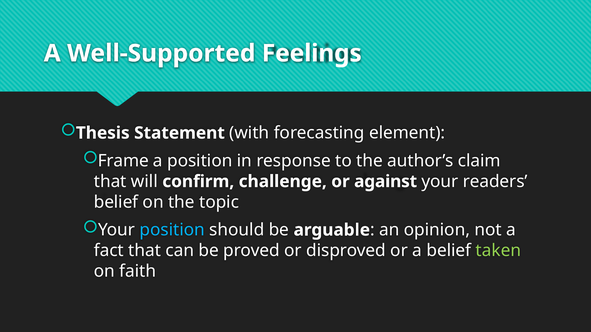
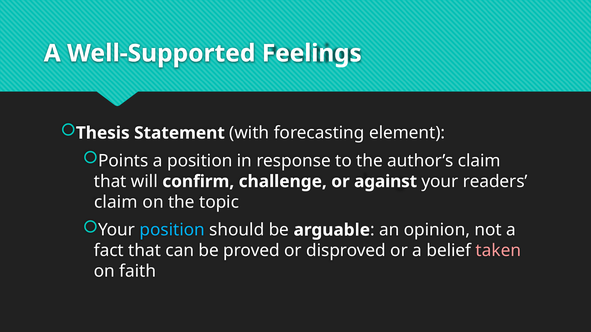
Frame: Frame -> Points
belief at (116, 202): belief -> claim
taken colour: light green -> pink
